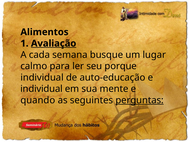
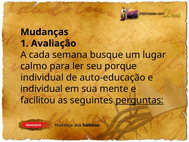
Alimentos: Alimentos -> Mudanças
Avaliação underline: present -> none
quando: quando -> facilitou
